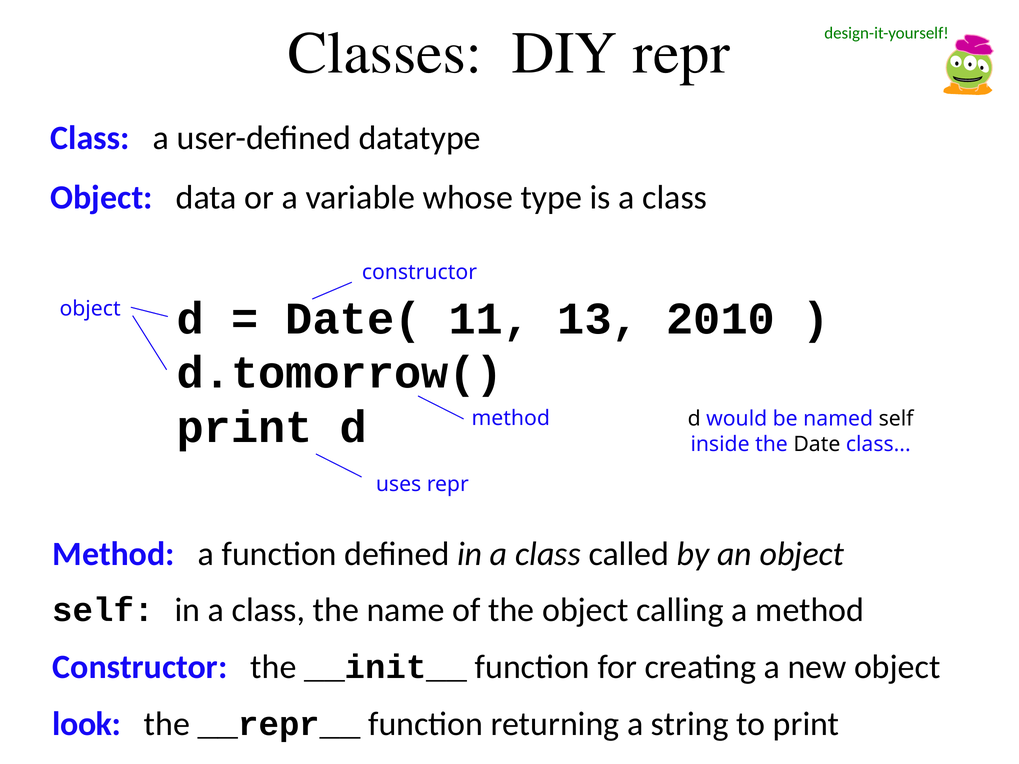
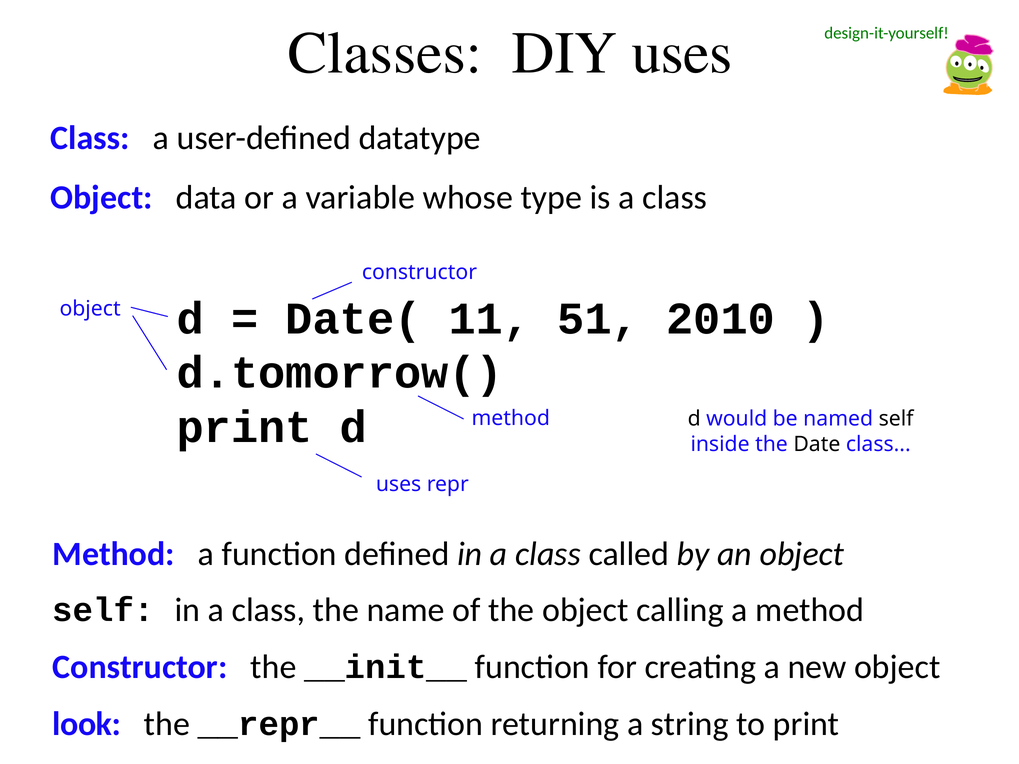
DIY repr: repr -> uses
13: 13 -> 51
